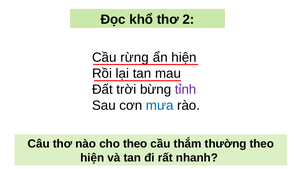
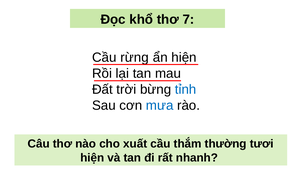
2: 2 -> 7
tỉnh colour: purple -> blue
cho theo: theo -> xuất
thường theo: theo -> tươi
